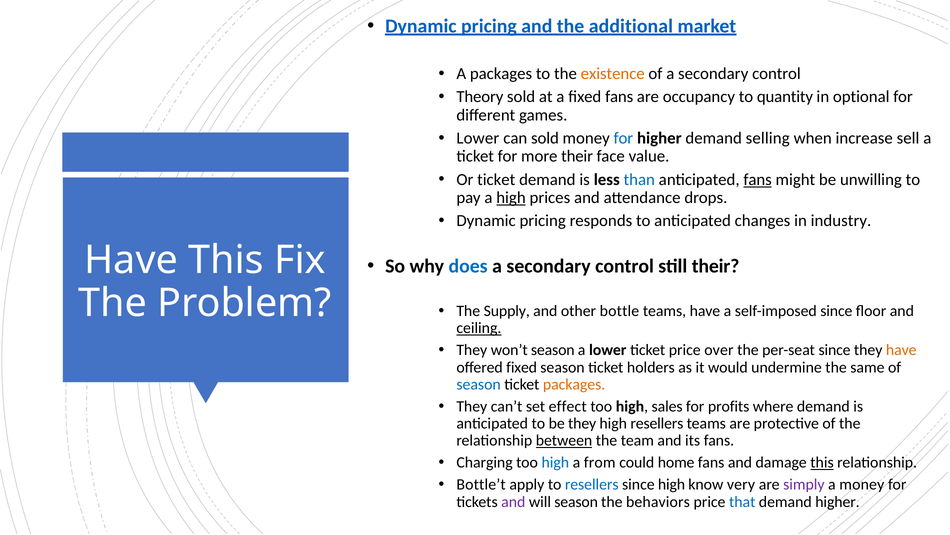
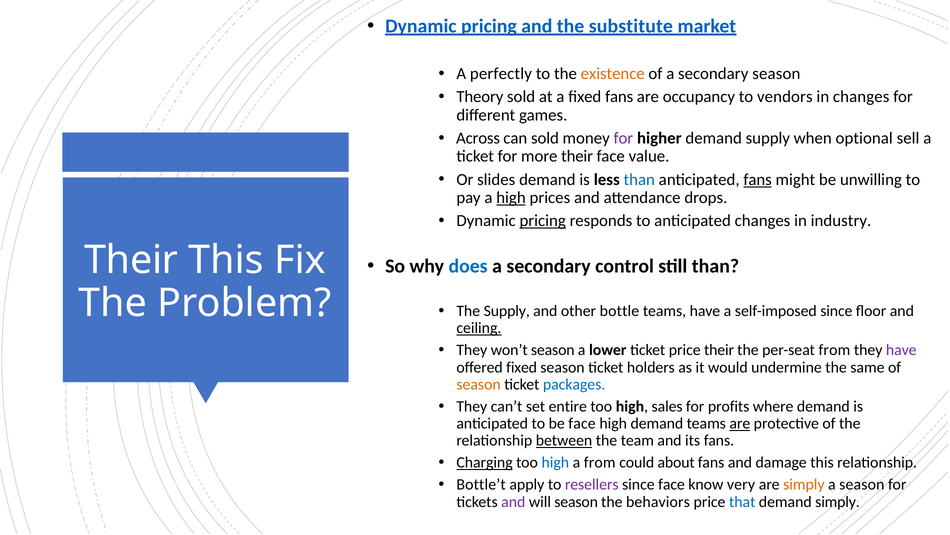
additional: additional -> substitute
A packages: packages -> perfectly
of a secondary control: control -> season
quantity: quantity -> vendors
in optional: optional -> changes
Lower at (478, 138): Lower -> Across
for at (623, 138) colour: blue -> purple
demand selling: selling -> supply
increase: increase -> optional
Or ticket: ticket -> slides
pricing at (543, 221) underline: none -> present
Have at (131, 260): Have -> Their
still their: their -> than
price over: over -> their
per-seat since: since -> from
have at (901, 350) colour: orange -> purple
season at (479, 384) colour: blue -> orange
packages at (574, 384) colour: orange -> blue
effect: effect -> entire
be they: they -> face
high resellers: resellers -> demand
are at (740, 423) underline: none -> present
Charging underline: none -> present
home: home -> about
this at (822, 462) underline: present -> none
resellers at (592, 484) colour: blue -> purple
since high: high -> face
simply at (804, 484) colour: purple -> orange
a money: money -> season
demand higher: higher -> simply
